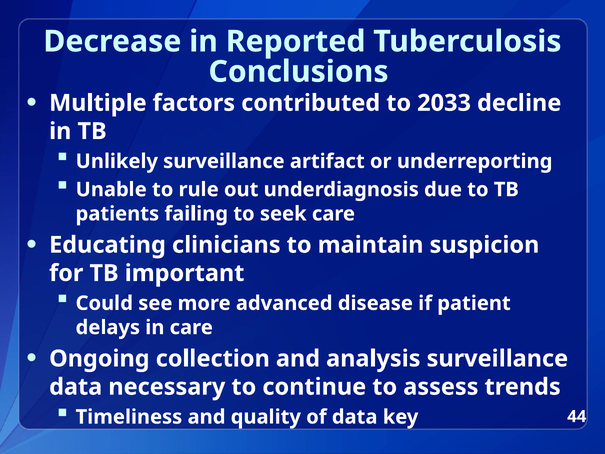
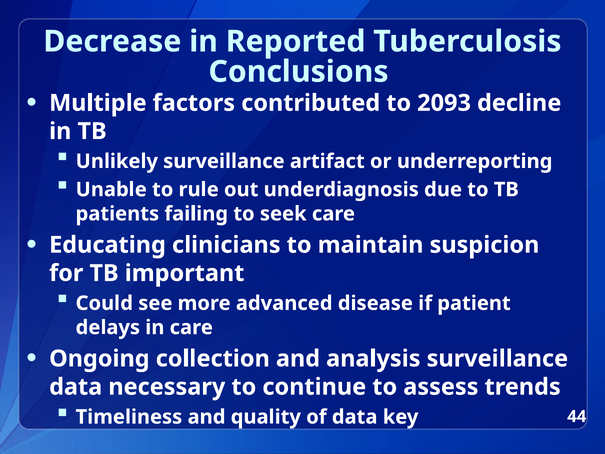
2033: 2033 -> 2093
